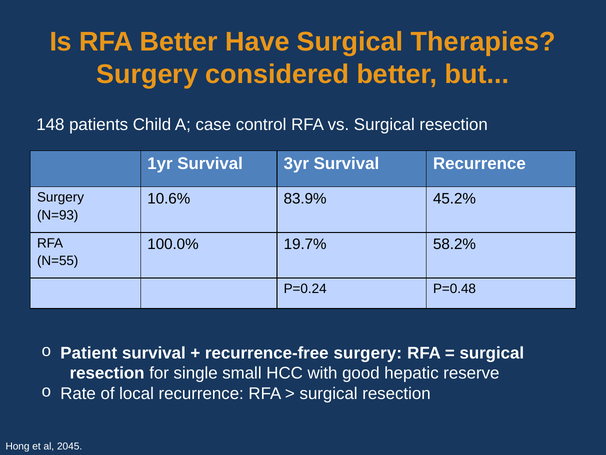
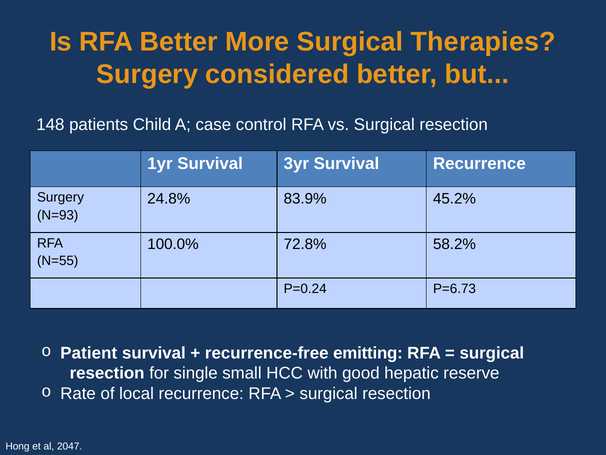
Have: Have -> More
10.6%: 10.6% -> 24.8%
19.7%: 19.7% -> 72.8%
P=0.48: P=0.48 -> P=6.73
recurrence-free surgery: surgery -> emitting
2045: 2045 -> 2047
